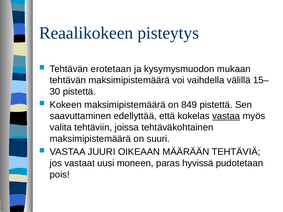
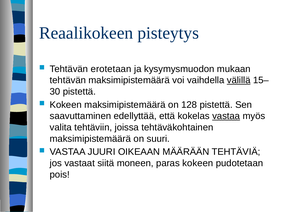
välillä underline: none -> present
849: 849 -> 128
uusi: uusi -> siitä
paras hyvissä: hyvissä -> kokeen
